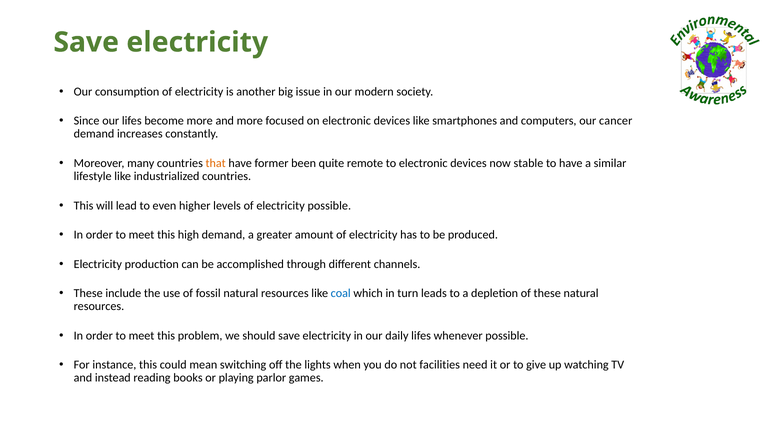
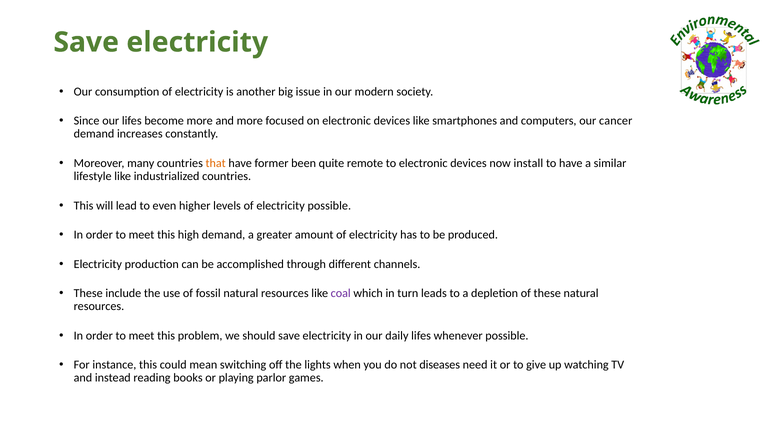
stable: stable -> install
coal colour: blue -> purple
facilities: facilities -> diseases
